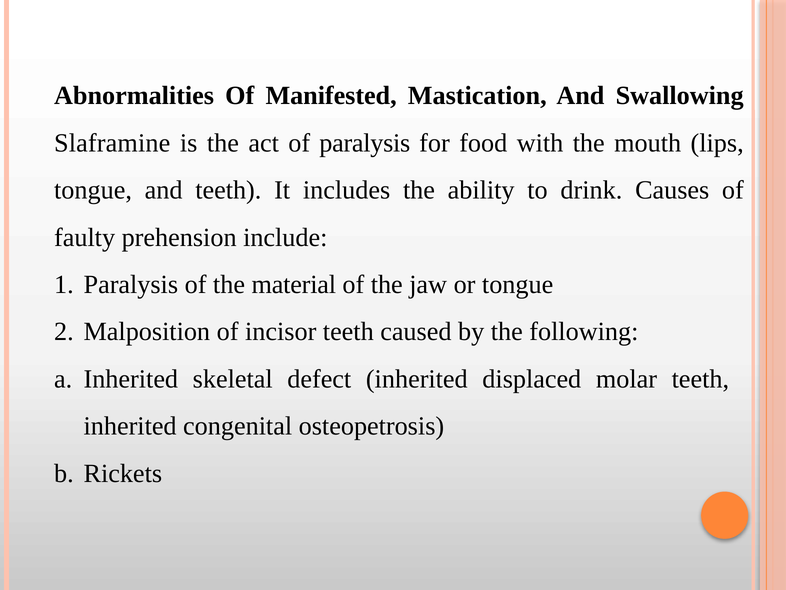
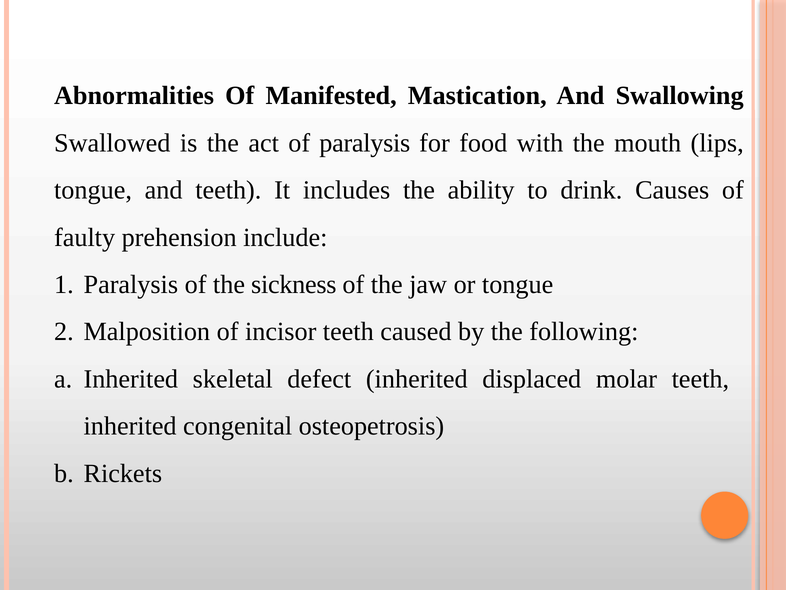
Slaframine: Slaframine -> Swallowed
material: material -> sickness
